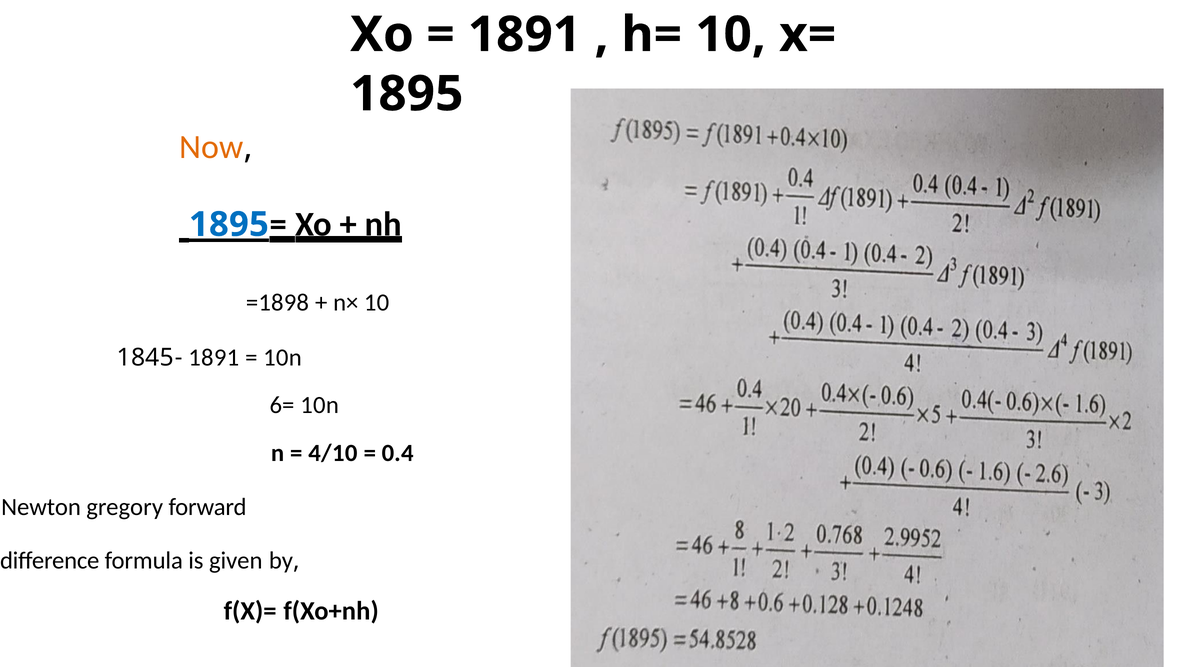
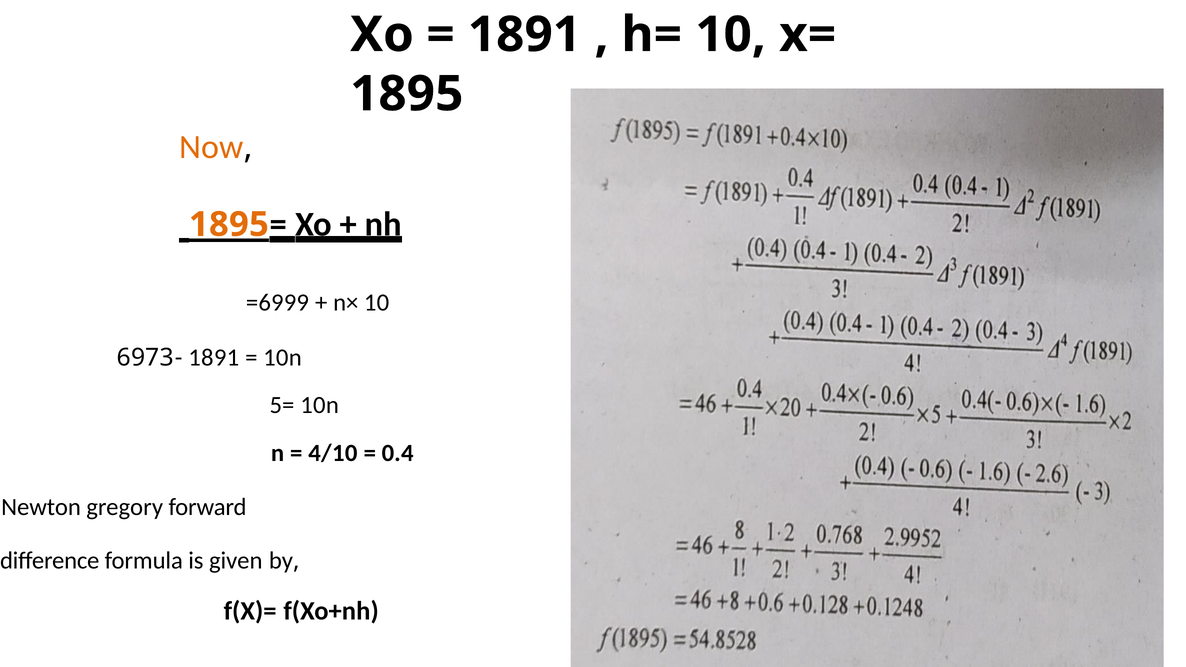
1895 at (229, 225) colour: blue -> orange
=1898: =1898 -> =6999
1845: 1845 -> 6973
6=: 6= -> 5=
